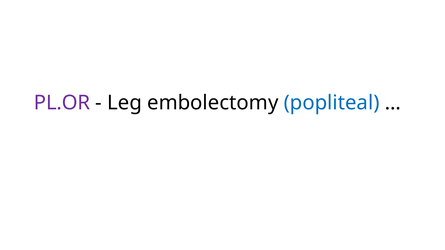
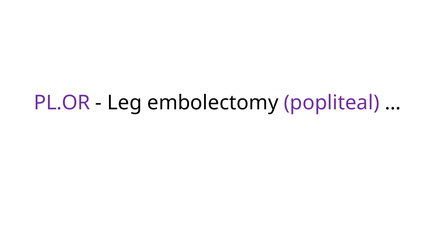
popliteal colour: blue -> purple
